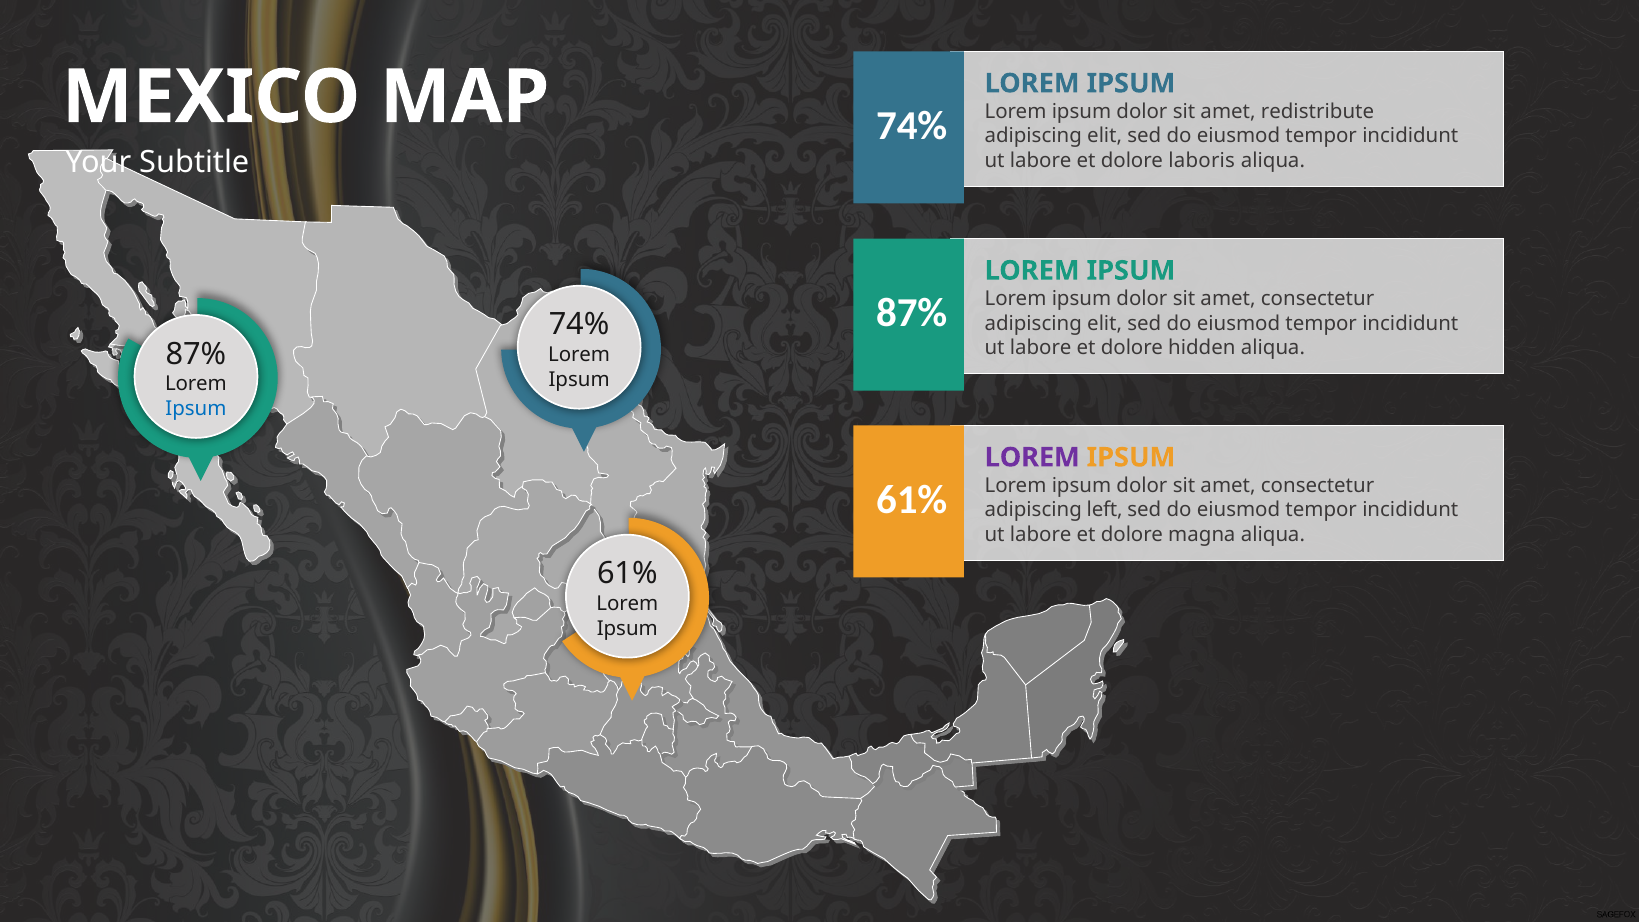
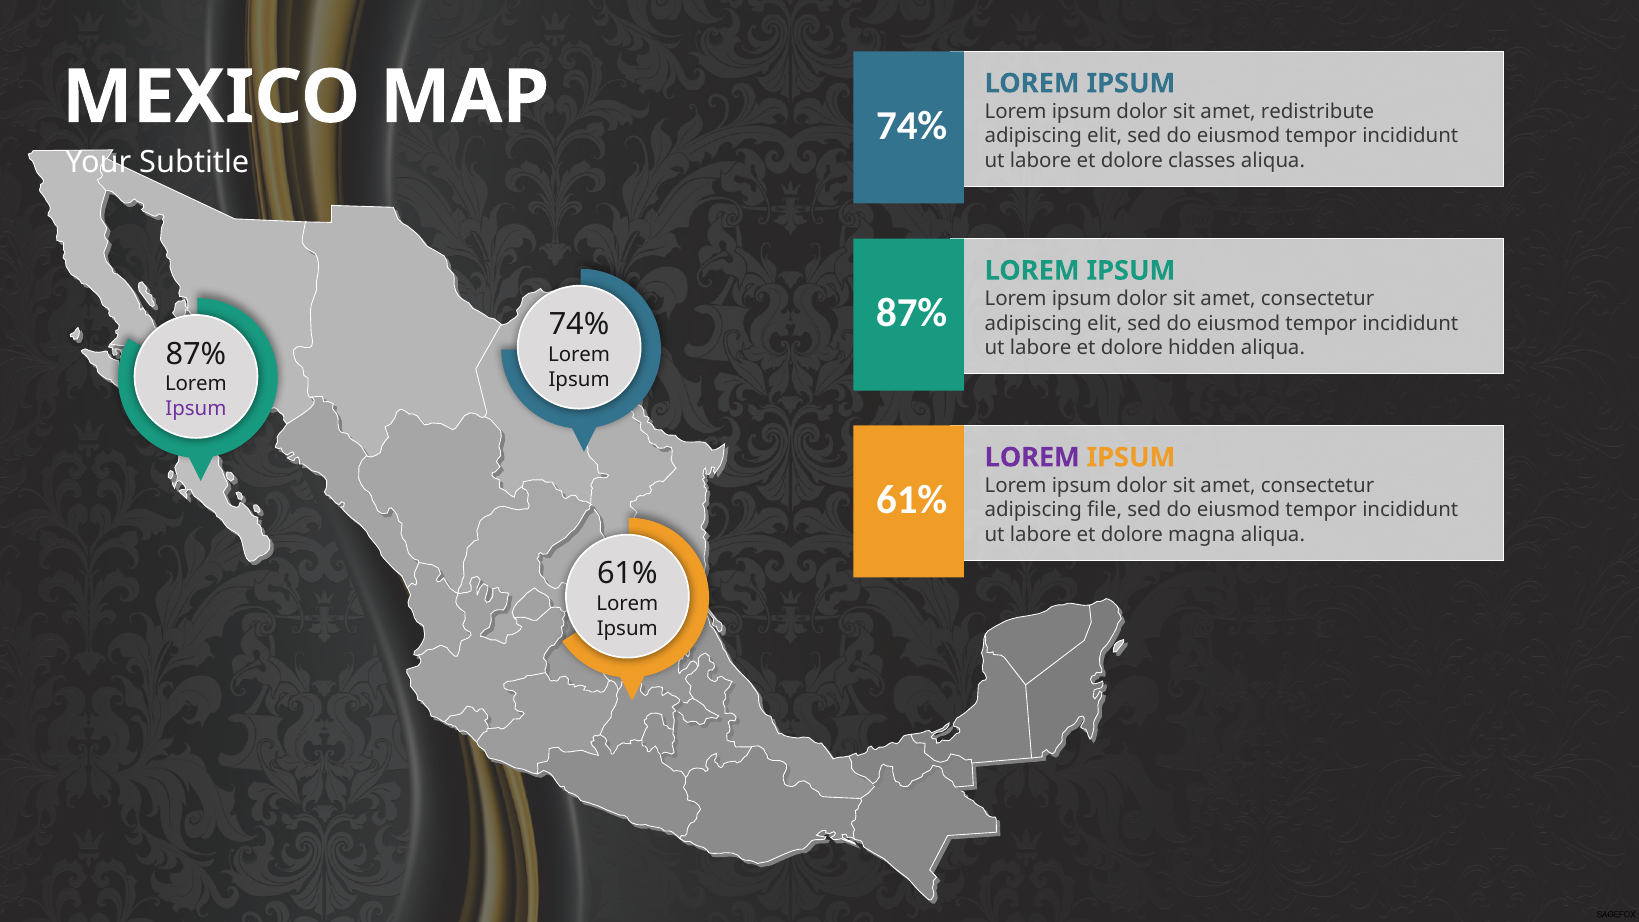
laboris: laboris -> classes
Ipsum at (196, 409) colour: blue -> purple
left: left -> file
